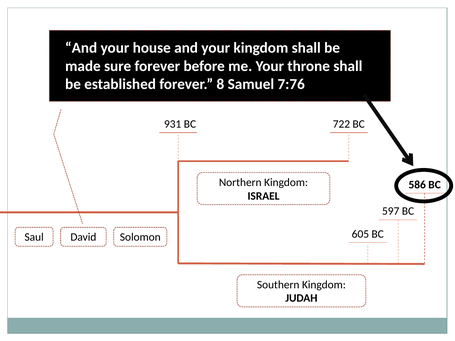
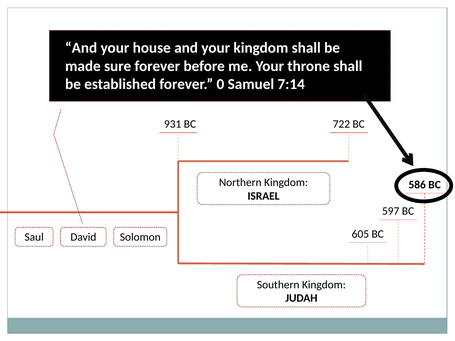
8: 8 -> 0
7:76: 7:76 -> 7:14
